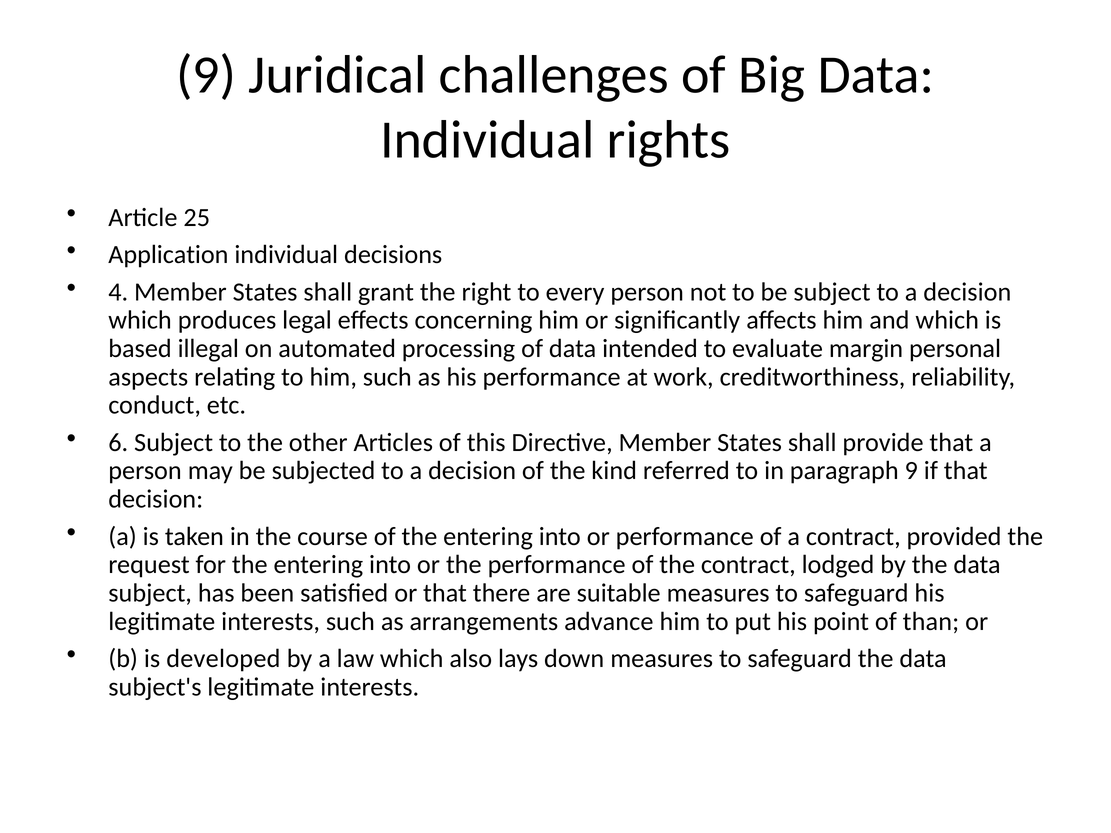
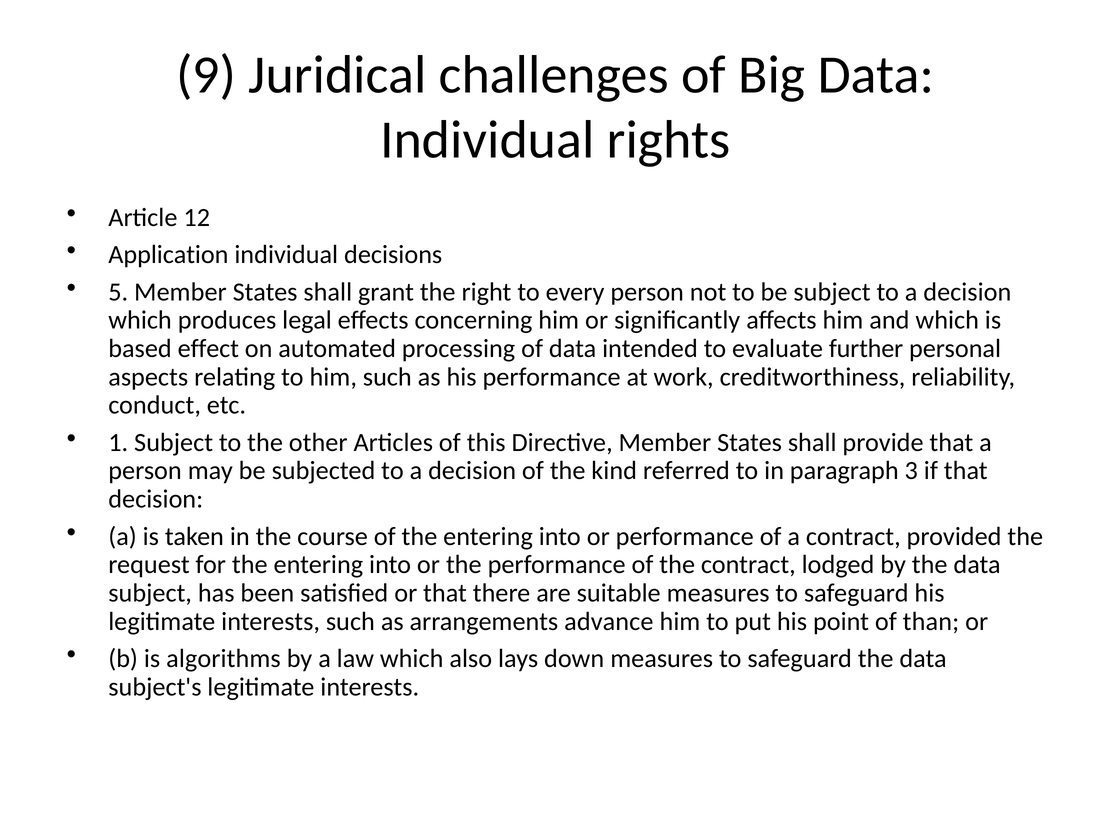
25: 25 -> 12
4: 4 -> 5
illegal: illegal -> effect
margin: margin -> further
6: 6 -> 1
paragraph 9: 9 -> 3
developed: developed -> algorithms
